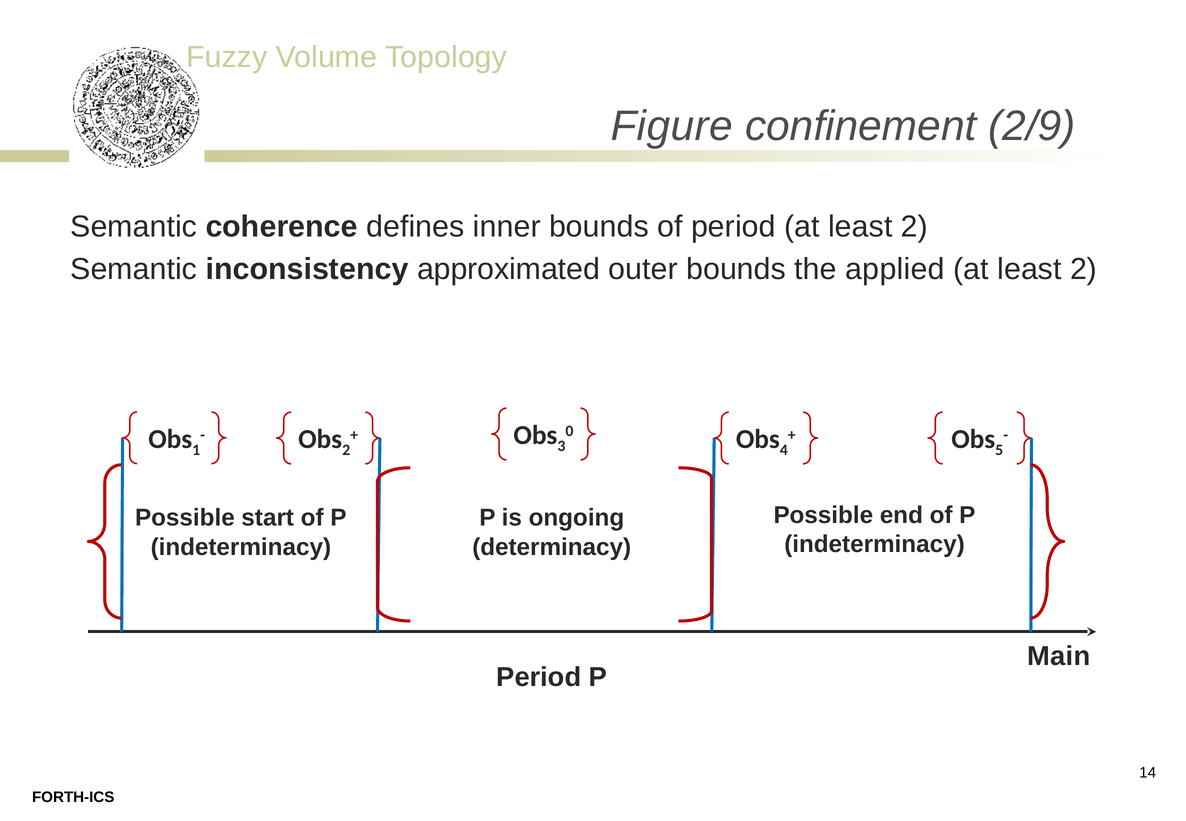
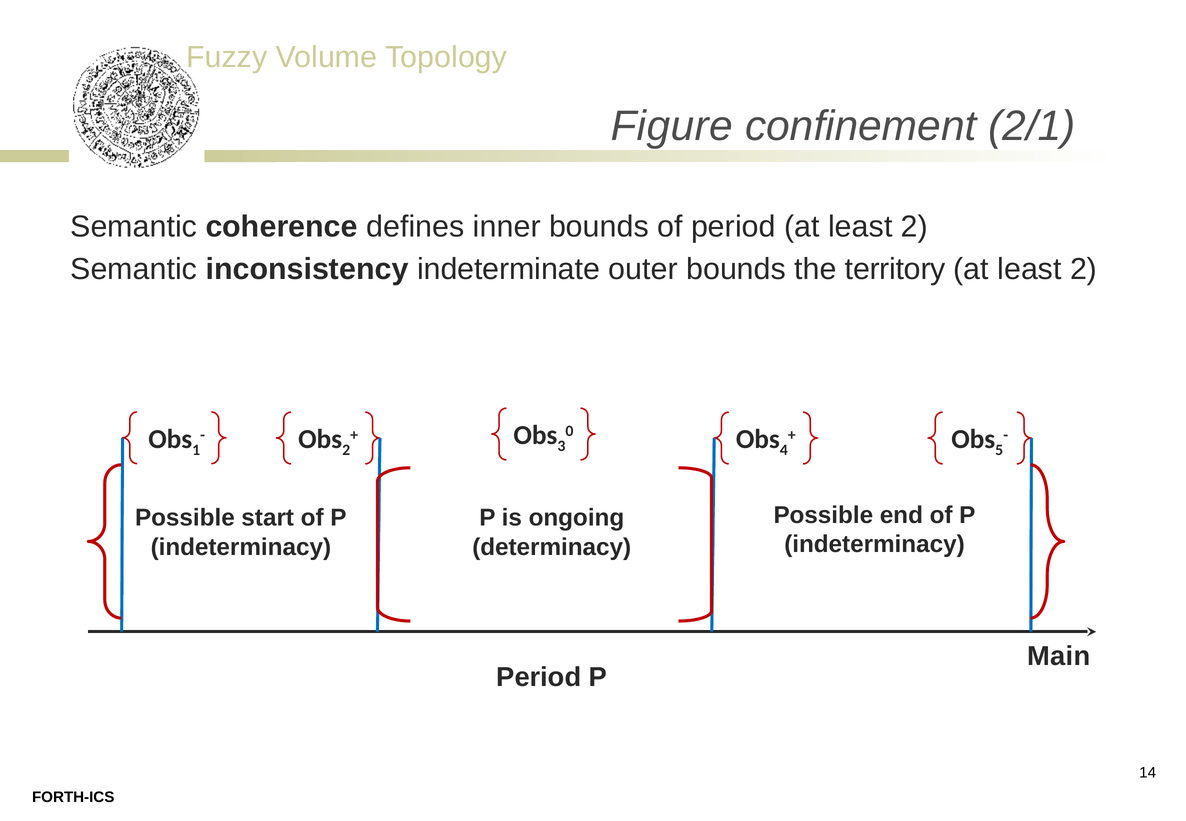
2/9: 2/9 -> 2/1
approximated: approximated -> indeterminate
applied: applied -> territory
